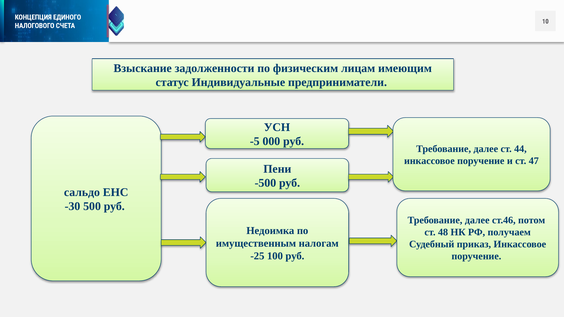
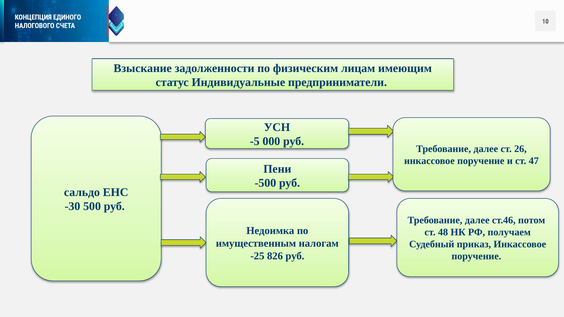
44: 44 -> 26
100: 100 -> 826
